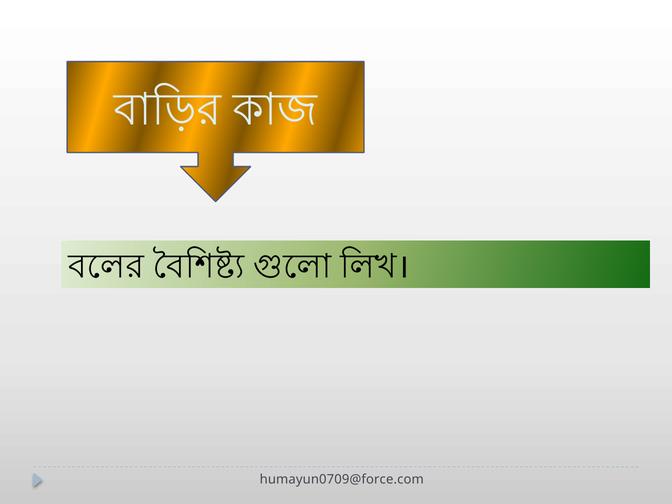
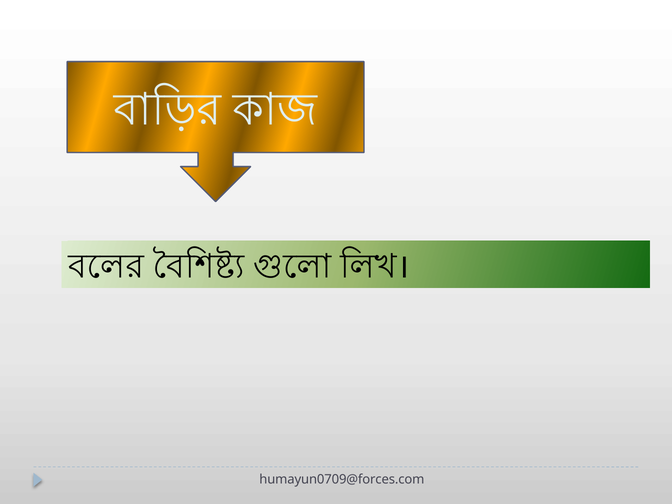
humayun0709@force.com: humayun0709@force.com -> humayun0709@forces.com
